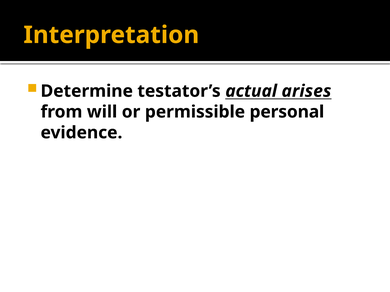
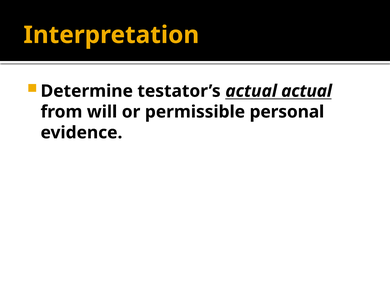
actual arises: arises -> actual
